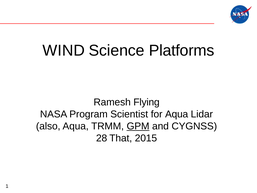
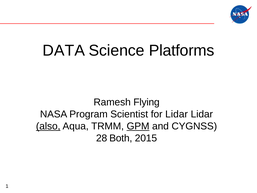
WIND: WIND -> DATA
for Aqua: Aqua -> Lidar
also underline: none -> present
That: That -> Both
